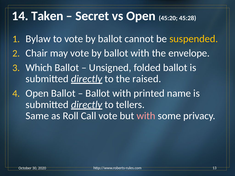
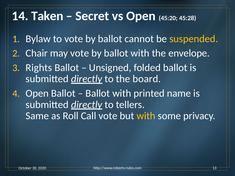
Which: Which -> Rights
raised: raised -> board
with at (146, 116) colour: pink -> yellow
